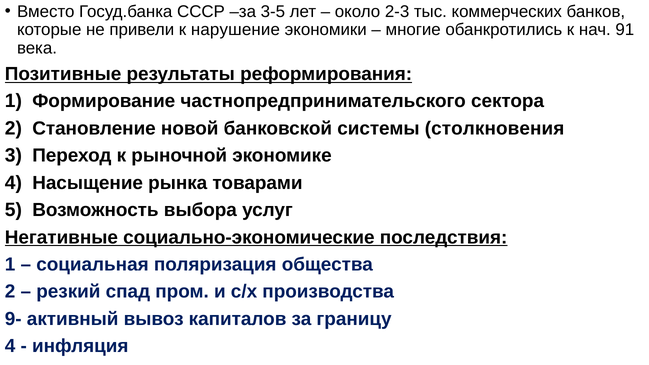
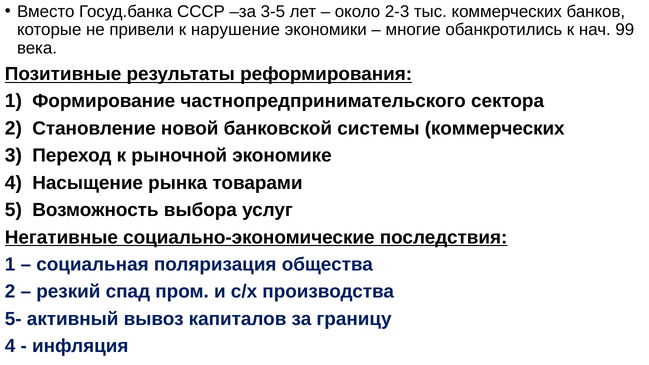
91: 91 -> 99
системы столкновения: столкновения -> коммерческих
9-: 9- -> 5-
